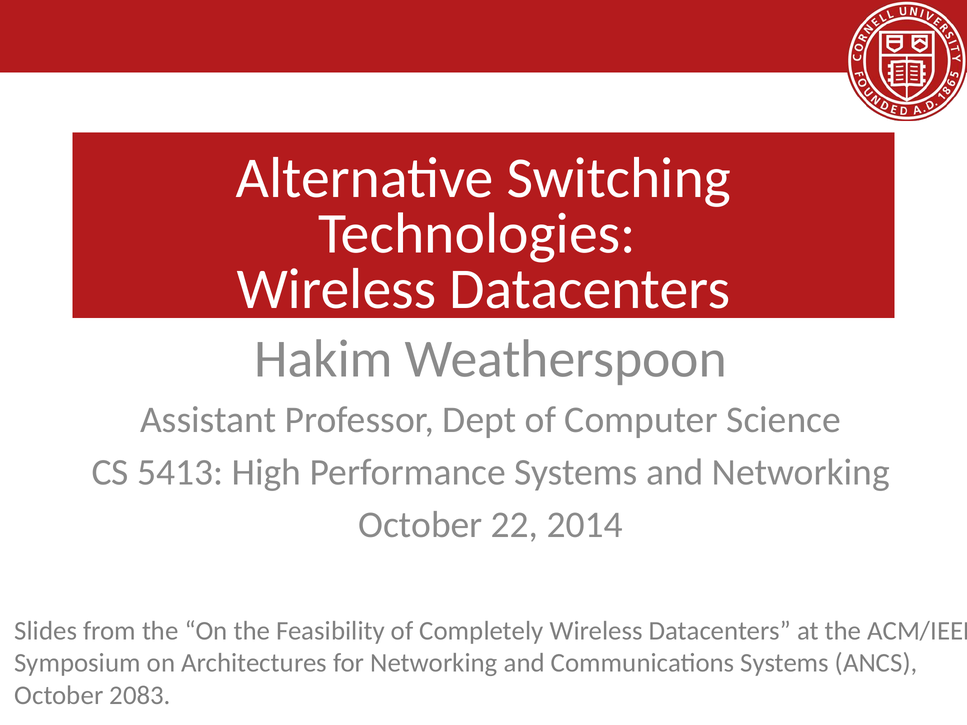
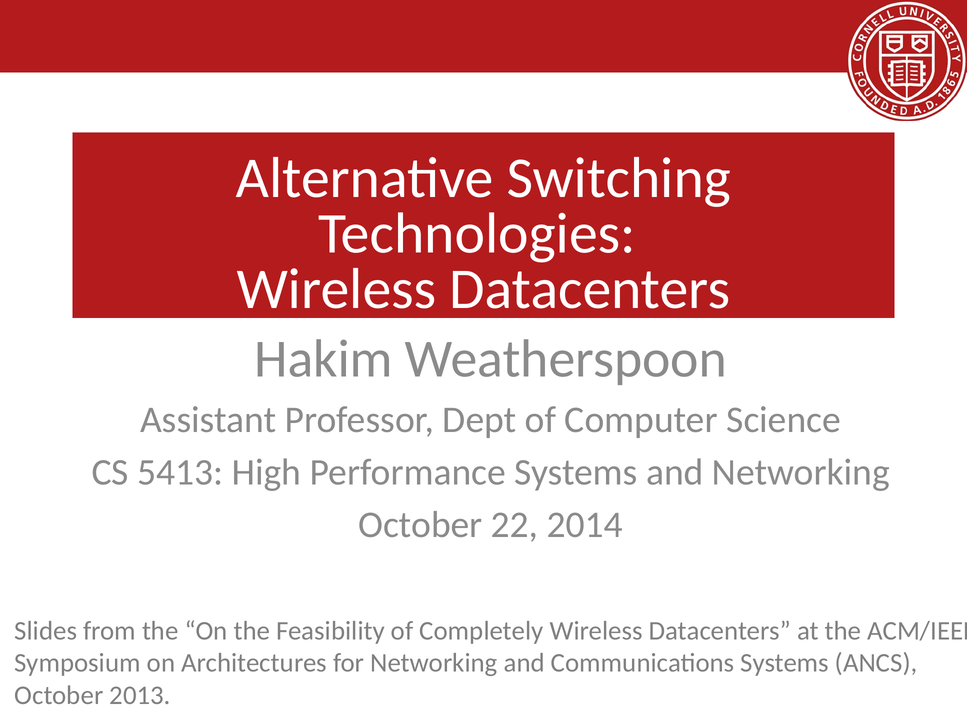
2083: 2083 -> 2013
